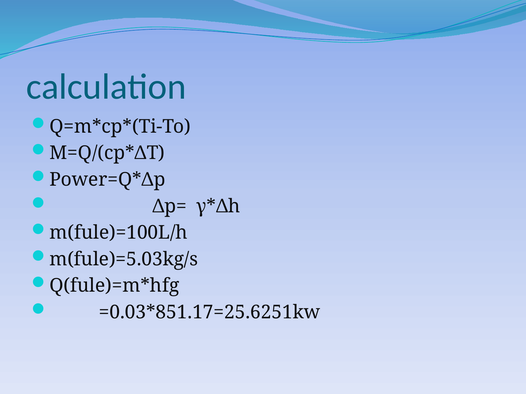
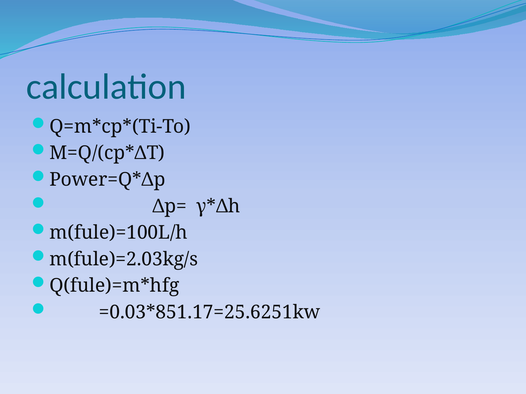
m(fule)=5.03kg/s: m(fule)=5.03kg/s -> m(fule)=2.03kg/s
